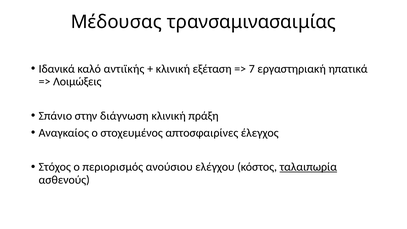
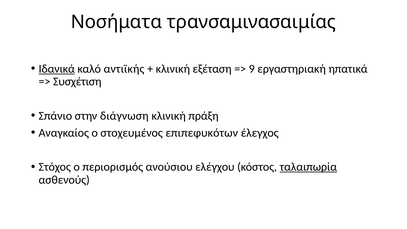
Μέδουσας: Μέδουσας -> Νοσήματα
Ιδανικά underline: none -> present
7: 7 -> 9
Λοιμώξεις: Λοιμώξεις -> Συσχέτιση
απτοσφαιρίνες: απτοσφαιρίνες -> επιπεφυκότων
